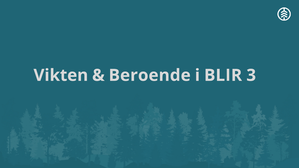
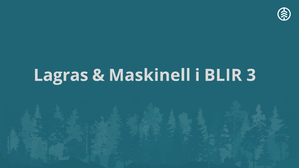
Vikten: Vikten -> Lagras
Beroende: Beroende -> Maskinell
